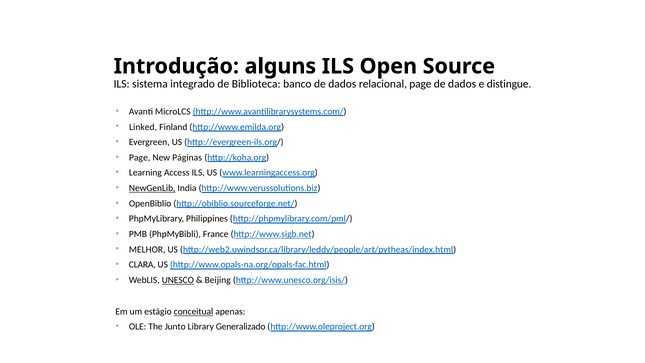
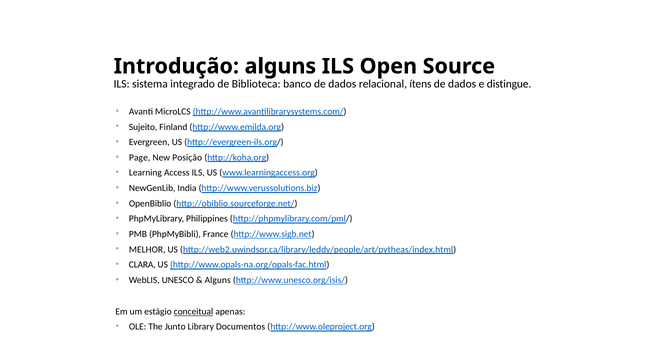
page at (420, 84): page -> ítens
Linked: Linked -> Sujeito
Páginas: Páginas -> Posição
NewGenLib underline: present -> none
UNESCO underline: present -> none
Beijing at (218, 280): Beijing -> Alguns
Generalizado: Generalizado -> Documentos
